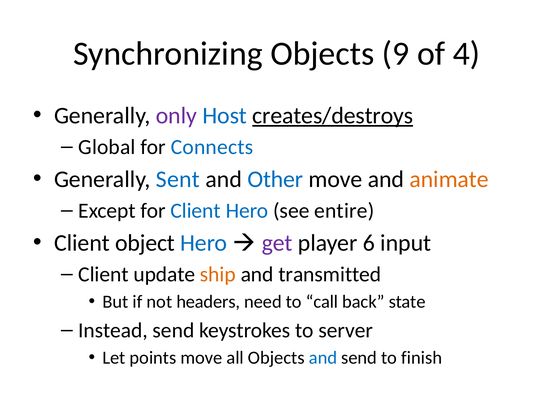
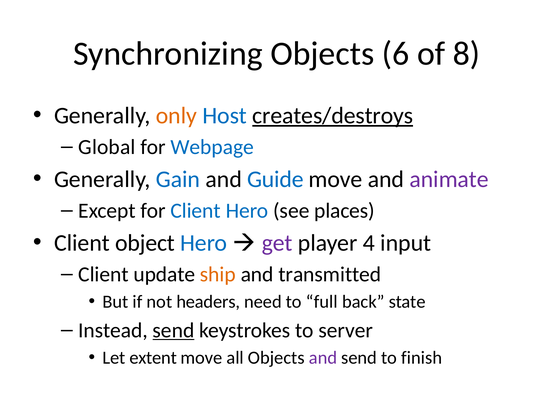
9: 9 -> 6
4: 4 -> 8
only colour: purple -> orange
Connects: Connects -> Webpage
Sent: Sent -> Gain
Other: Other -> Guide
animate colour: orange -> purple
entire: entire -> places
6: 6 -> 4
call: call -> full
send at (173, 331) underline: none -> present
points: points -> extent
and at (323, 358) colour: blue -> purple
